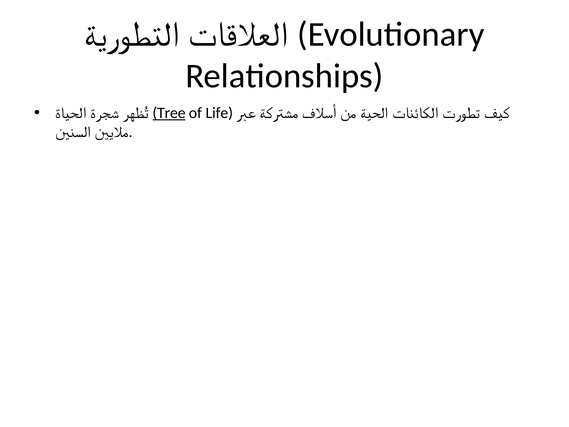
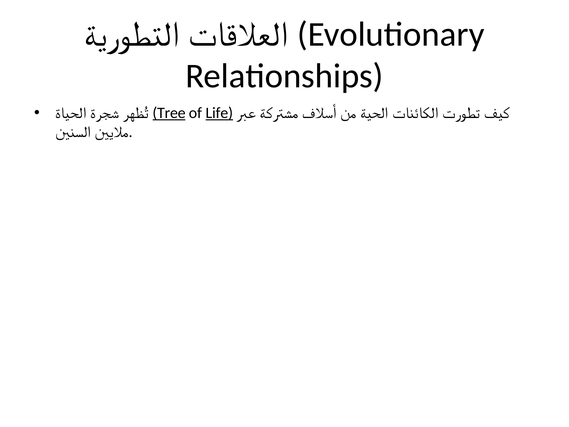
Life underline: none -> present
